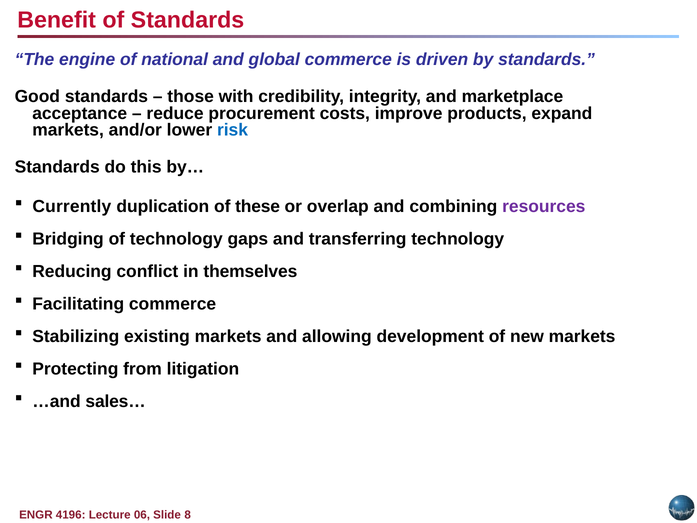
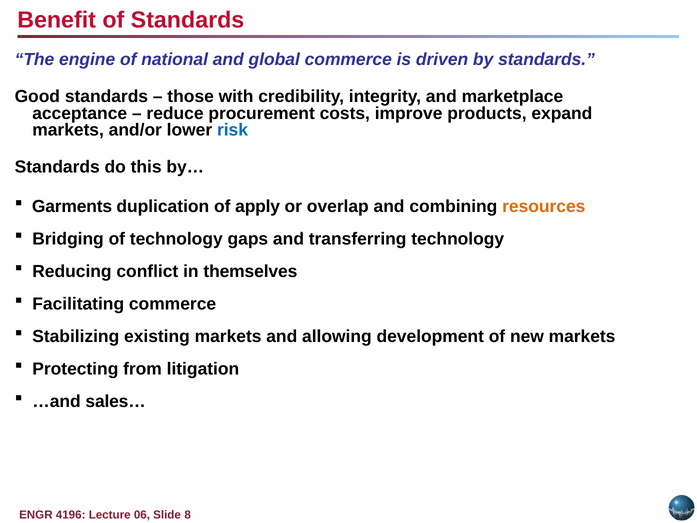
Currently: Currently -> Garments
these: these -> apply
resources colour: purple -> orange
